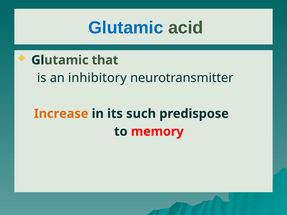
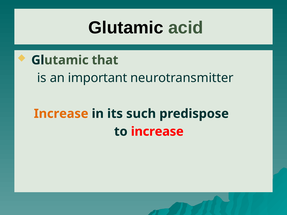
Glutamic at (126, 28) colour: blue -> black
inhibitory: inhibitory -> important
to memory: memory -> increase
